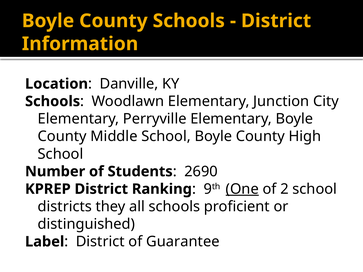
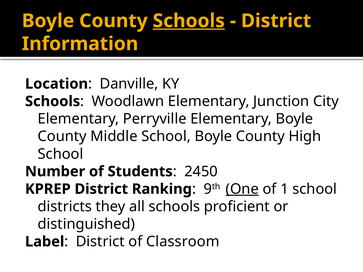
Schools at (189, 21) underline: none -> present
2690: 2690 -> 2450
2: 2 -> 1
Guarantee: Guarantee -> Classroom
